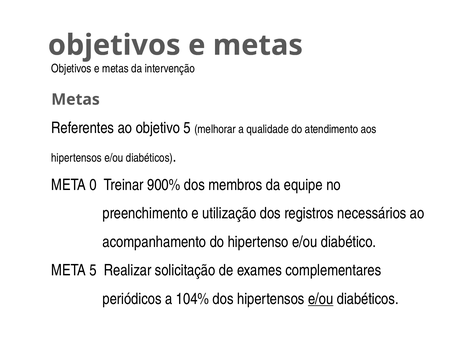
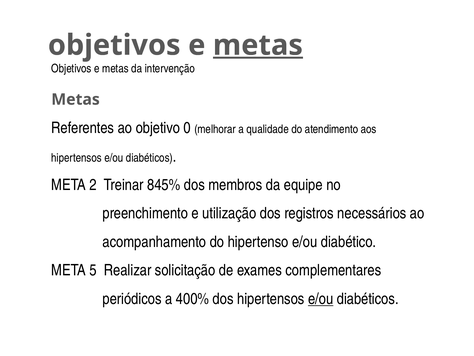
metas at (258, 45) underline: none -> present
objetivo 5: 5 -> 0
0: 0 -> 2
900%: 900% -> 845%
104%: 104% -> 400%
